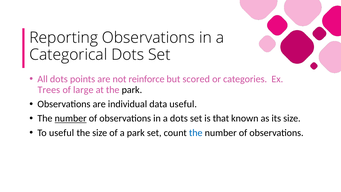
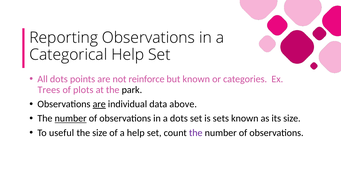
Categorical Dots: Dots -> Help
but scored: scored -> known
large: large -> plots
are at (99, 104) underline: none -> present
data useful: useful -> above
that: that -> sets
a park: park -> help
the at (196, 133) colour: blue -> purple
